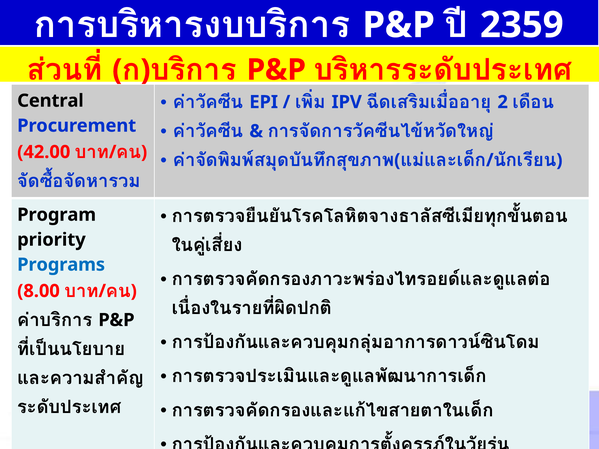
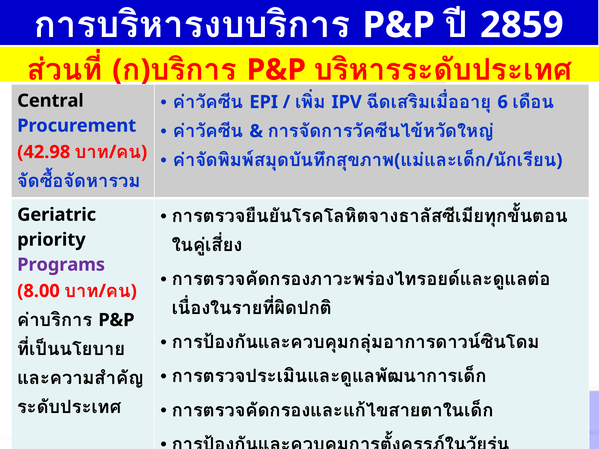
2359: 2359 -> 2859
2: 2 -> 6
42.00: 42.00 -> 42.98
Program: Program -> Geriatric
Programs colour: blue -> purple
